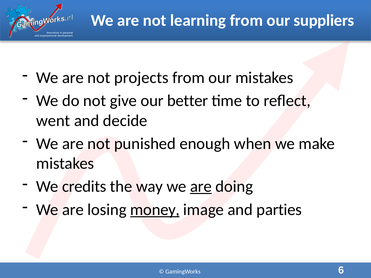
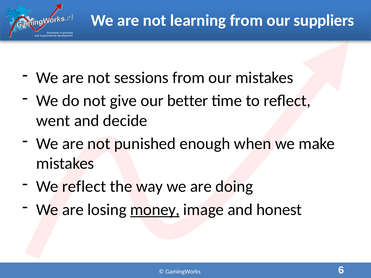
projects: projects -> sessions
We credits: credits -> reflect
are at (201, 187) underline: present -> none
parties: parties -> honest
